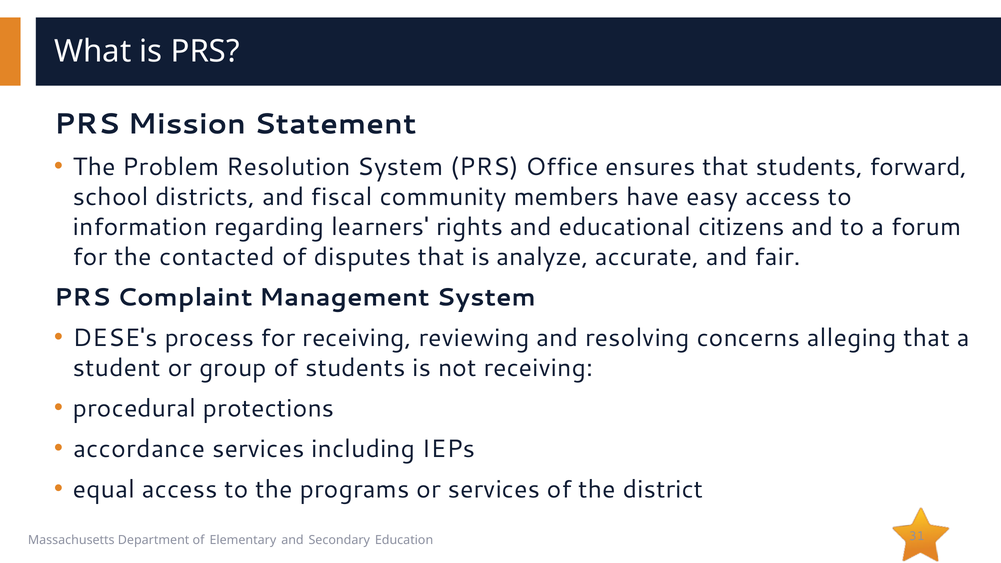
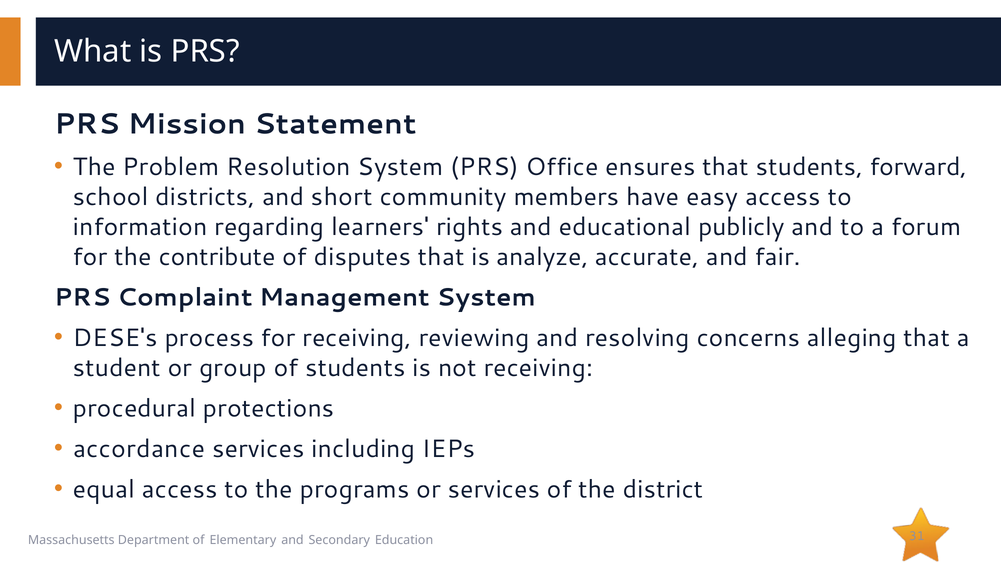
fiscal: fiscal -> short
citizens: citizens -> publicly
contacted: contacted -> contribute
